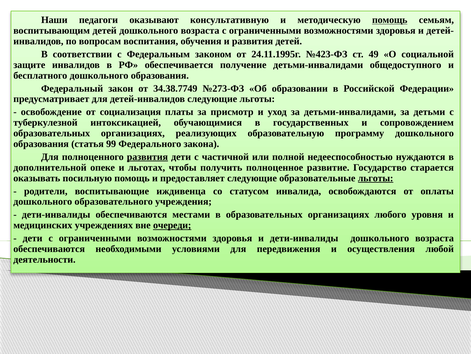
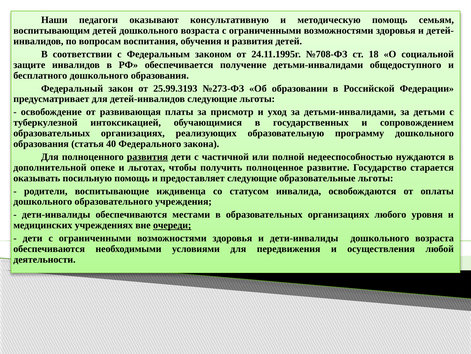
помощь at (390, 20) underline: present -> none
№423-ФЗ: №423-ФЗ -> №708-ФЗ
49: 49 -> 18
34.38.7749: 34.38.7749 -> 25.99.3193
социализация: социализация -> развивающая
99: 99 -> 40
льготы at (376, 178) underline: present -> none
